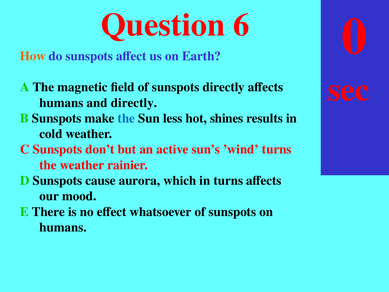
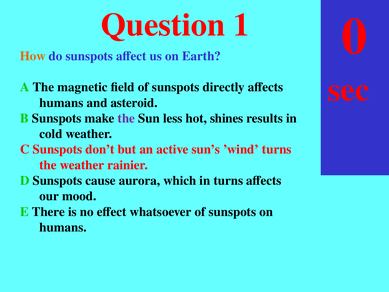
Question 6: 6 -> 1
and directly: directly -> asteroid
the at (126, 118) colour: blue -> purple
